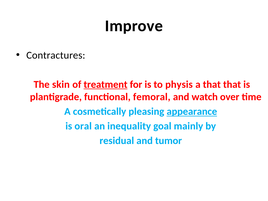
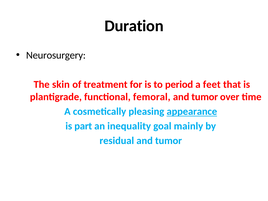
Improve: Improve -> Duration
Contractures: Contractures -> Neurosurgery
treatment underline: present -> none
physis: physis -> period
a that: that -> feet
watch at (205, 97): watch -> tumor
oral: oral -> part
